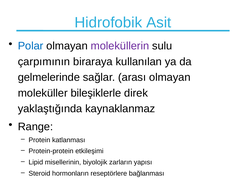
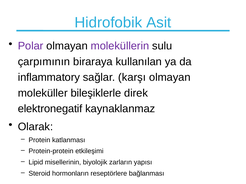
Polar colour: blue -> purple
gelmelerinde: gelmelerinde -> inflammatory
arası: arası -> karşı
yaklaştığında: yaklaştığında -> elektronegatif
Range: Range -> Olarak
